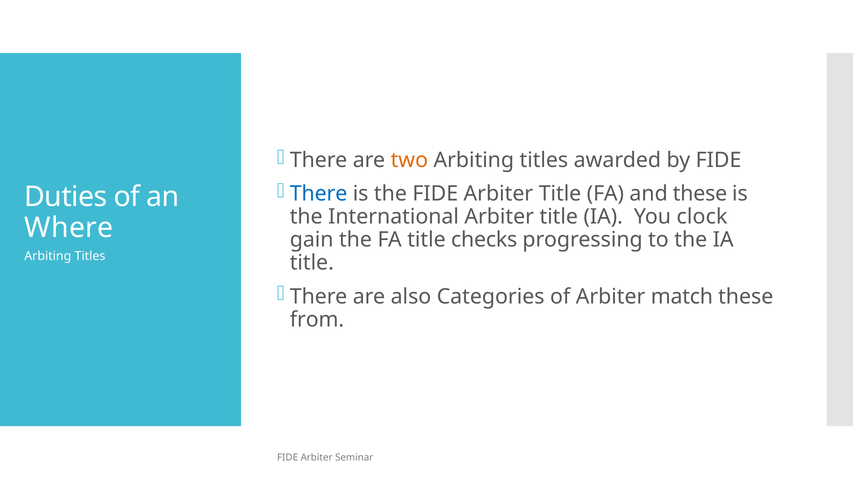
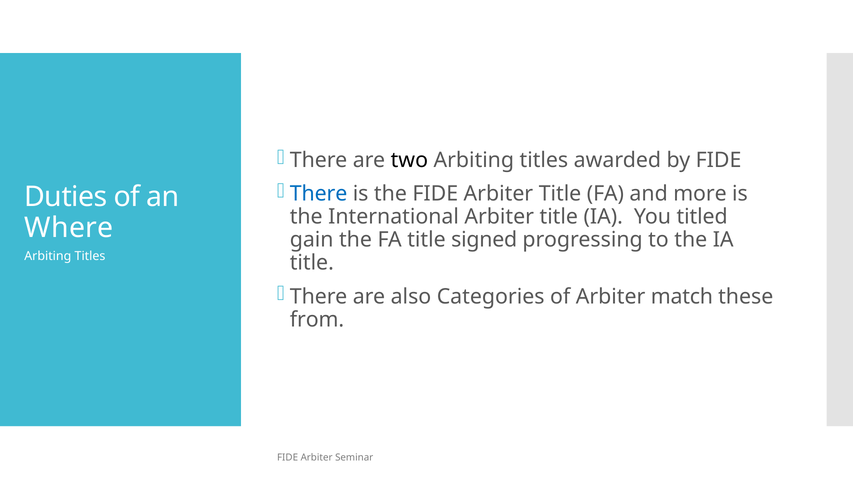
two colour: orange -> black
and these: these -> more
clock: clock -> titled
checks: checks -> signed
